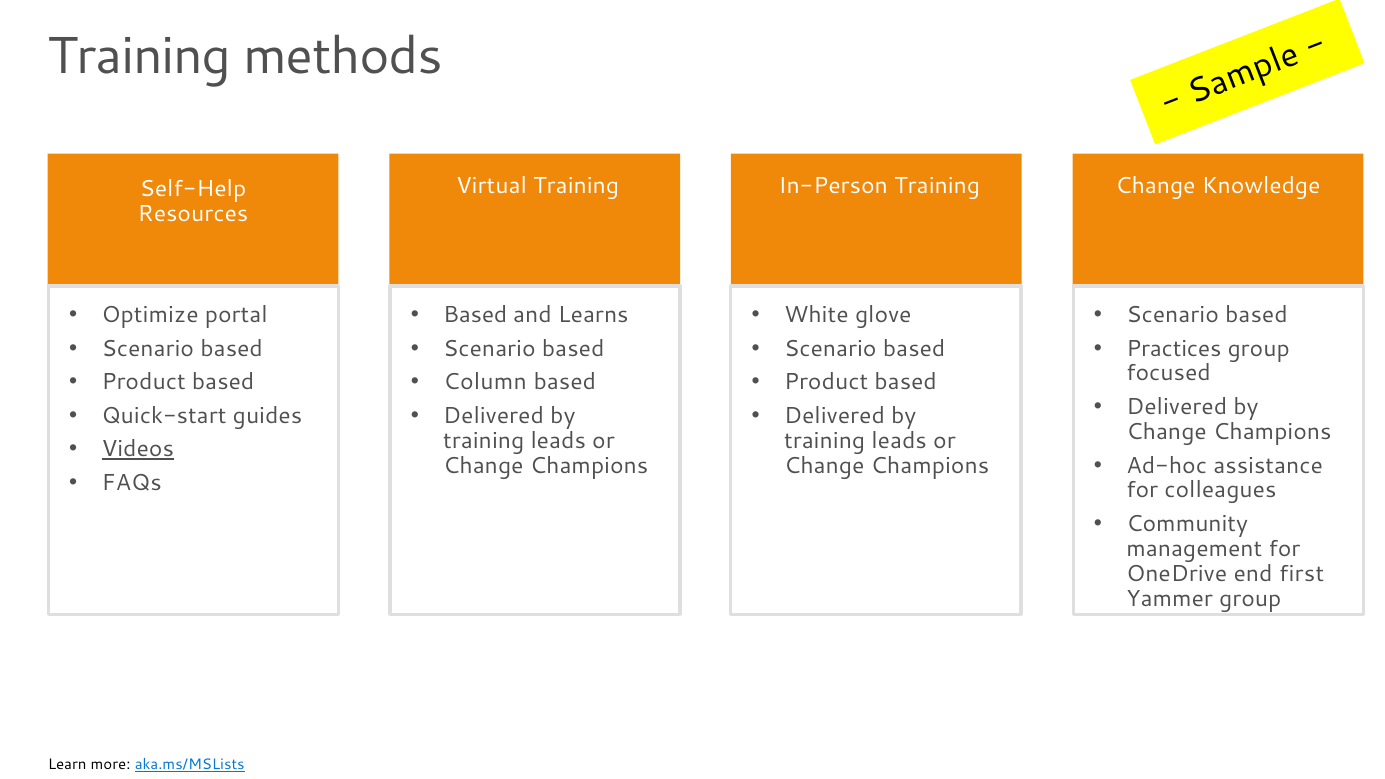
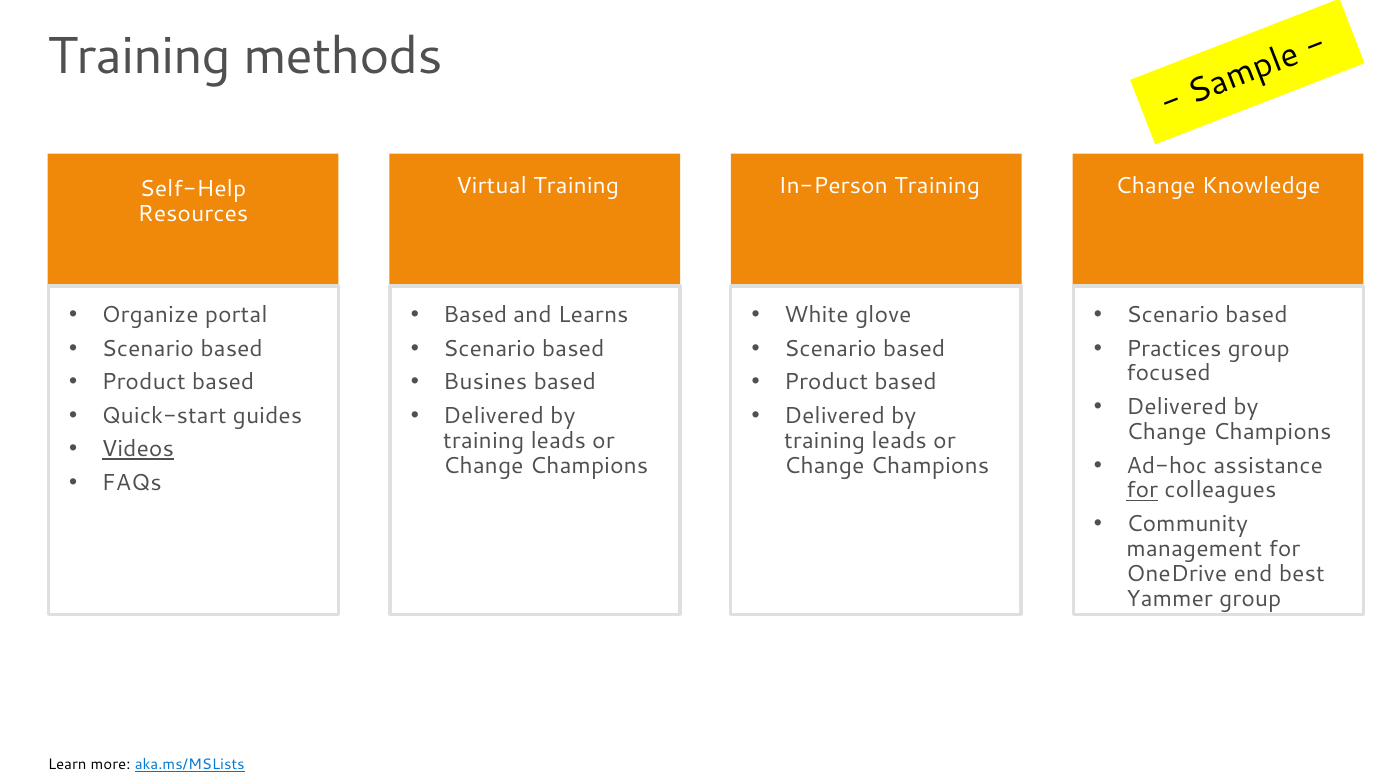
Optimize: Optimize -> Organize
Column: Column -> Busines
for at (1142, 490) underline: none -> present
first: first -> best
